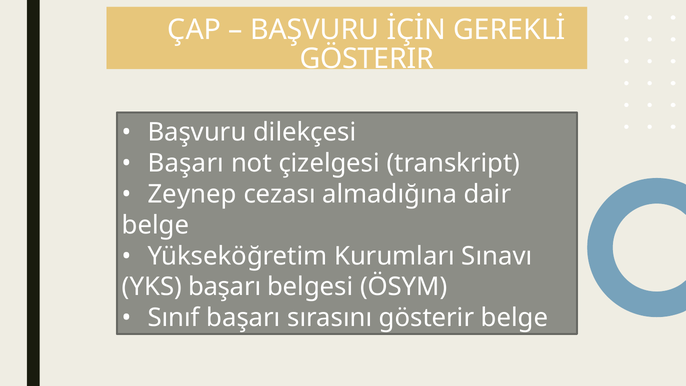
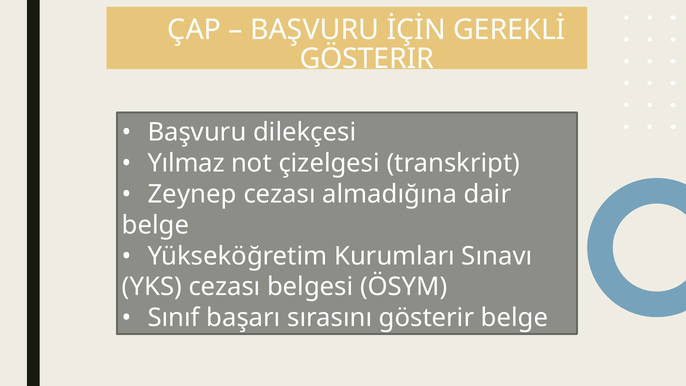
Başarı at (186, 163): Başarı -> Yılmaz
YKS başarı: başarı -> cezası
